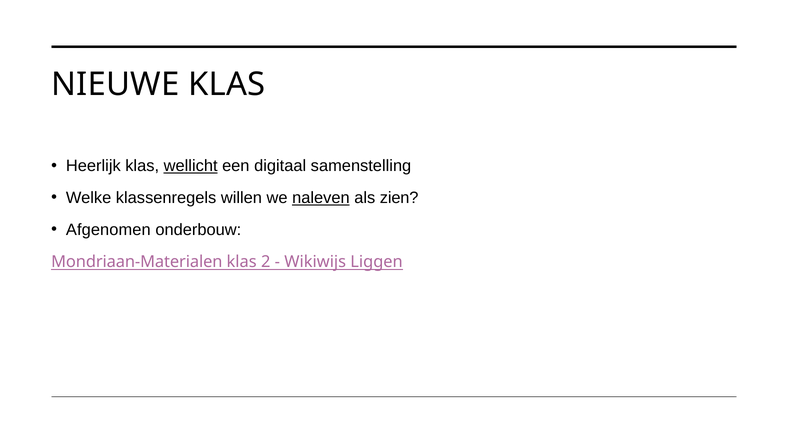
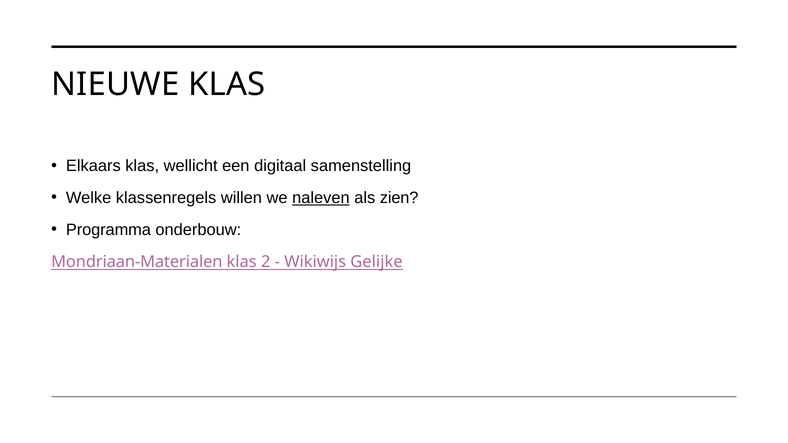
Heerlijk: Heerlijk -> Elkaars
wellicht underline: present -> none
Afgenomen: Afgenomen -> Programma
Liggen: Liggen -> Gelijke
